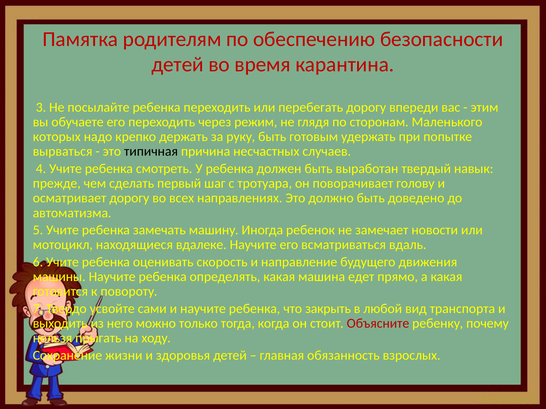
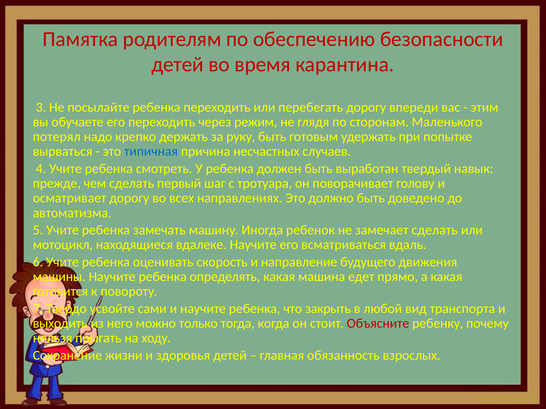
которых: которых -> потерял
типичная colour: black -> blue
замечает новости: новости -> сделать
